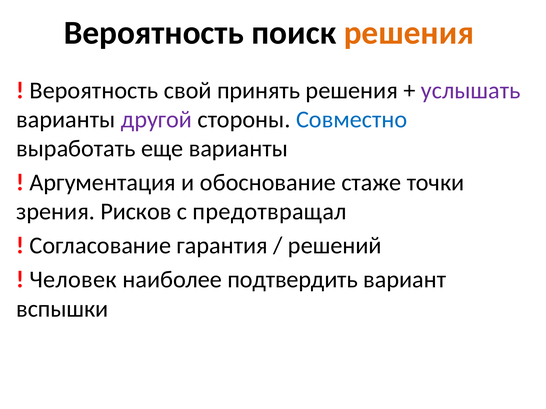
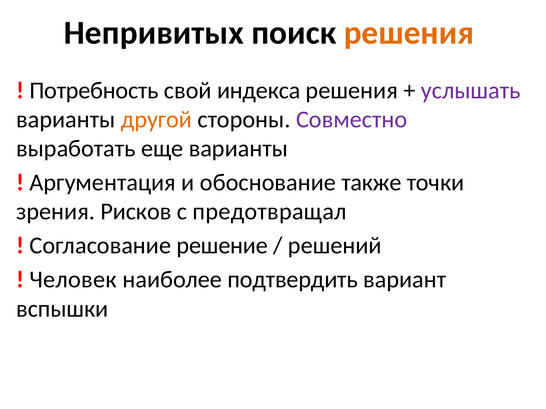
Вероятность at (154, 33): Вероятность -> Непривитых
Вероятность at (94, 90): Вероятность -> Потребность
принять: принять -> индекса
другой colour: purple -> orange
Совместно colour: blue -> purple
стаже: стаже -> также
гарантия: гарантия -> решение
